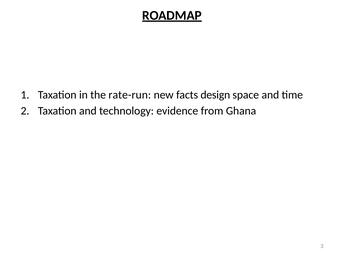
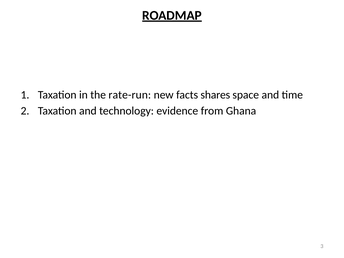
design: design -> shares
